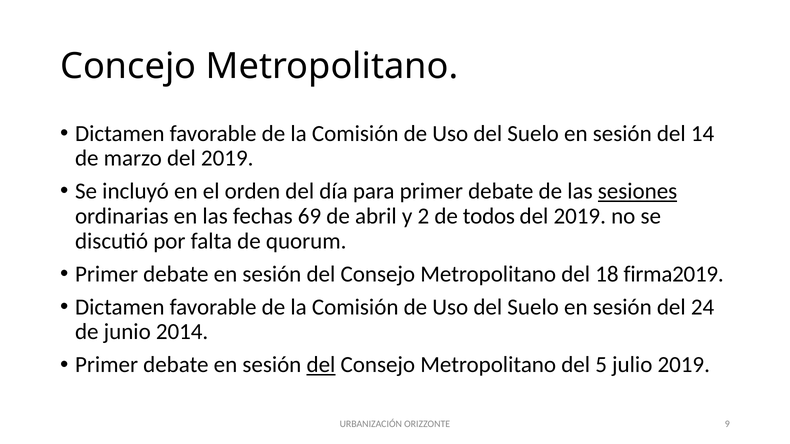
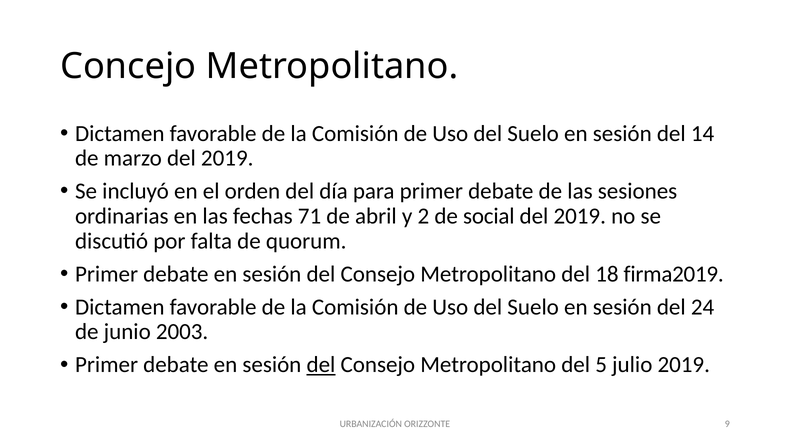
sesiones underline: present -> none
69: 69 -> 71
todos: todos -> social
2014: 2014 -> 2003
